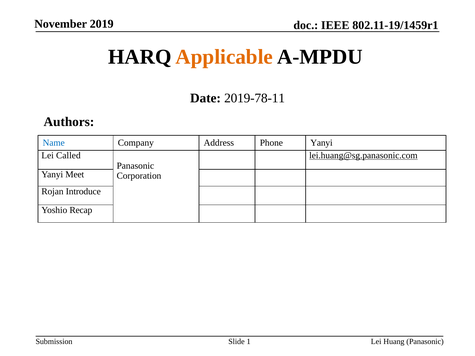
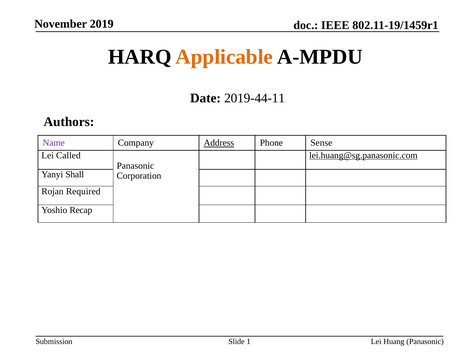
2019-78-11: 2019-78-11 -> 2019-44-11
Name colour: blue -> purple
Address underline: none -> present
Phone Yanyi: Yanyi -> Sense
Meet: Meet -> Shall
Introduce: Introduce -> Required
